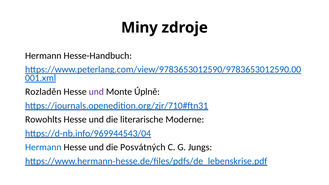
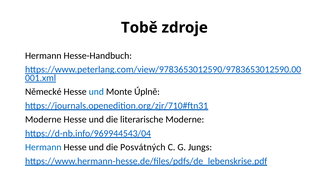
Miny: Miny -> Tobě
Rozladěn: Rozladěn -> Německé
und at (96, 92) colour: purple -> blue
Rowohlts at (43, 120): Rowohlts -> Moderne
